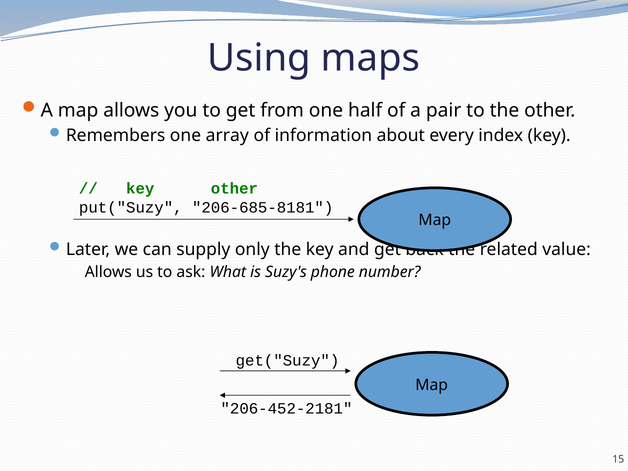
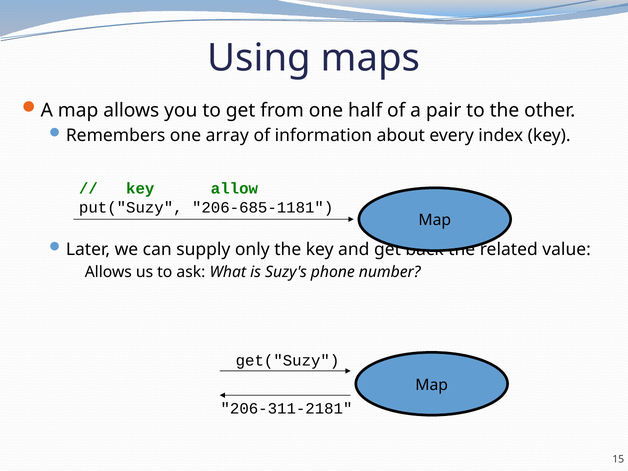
key other: other -> allow
206-685-8181: 206-685-8181 -> 206-685-1181
206-452-2181: 206-452-2181 -> 206-311-2181
